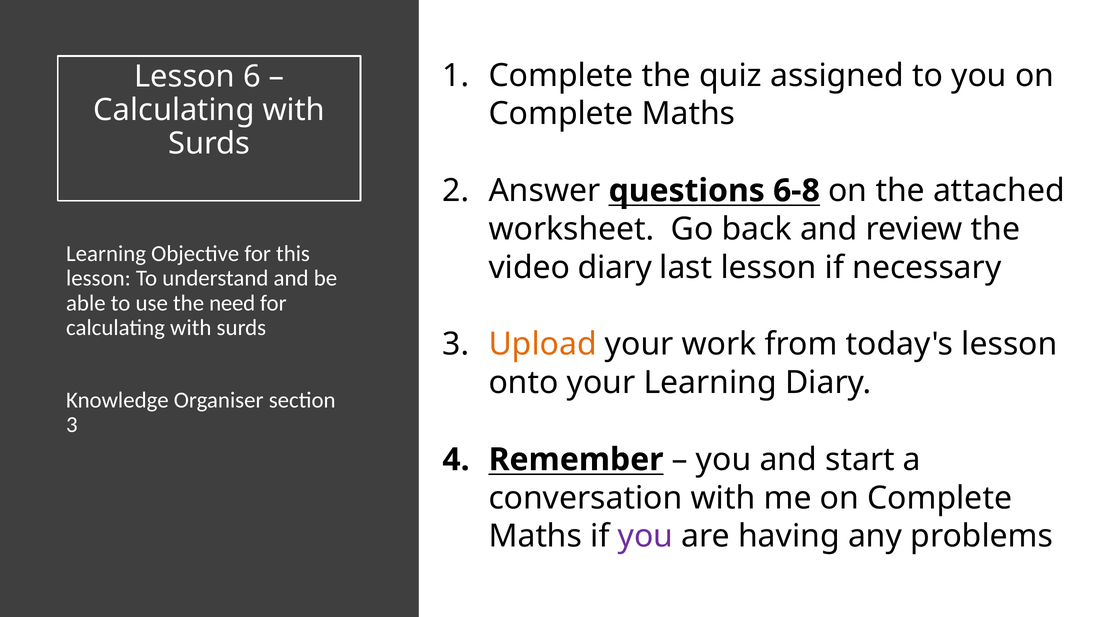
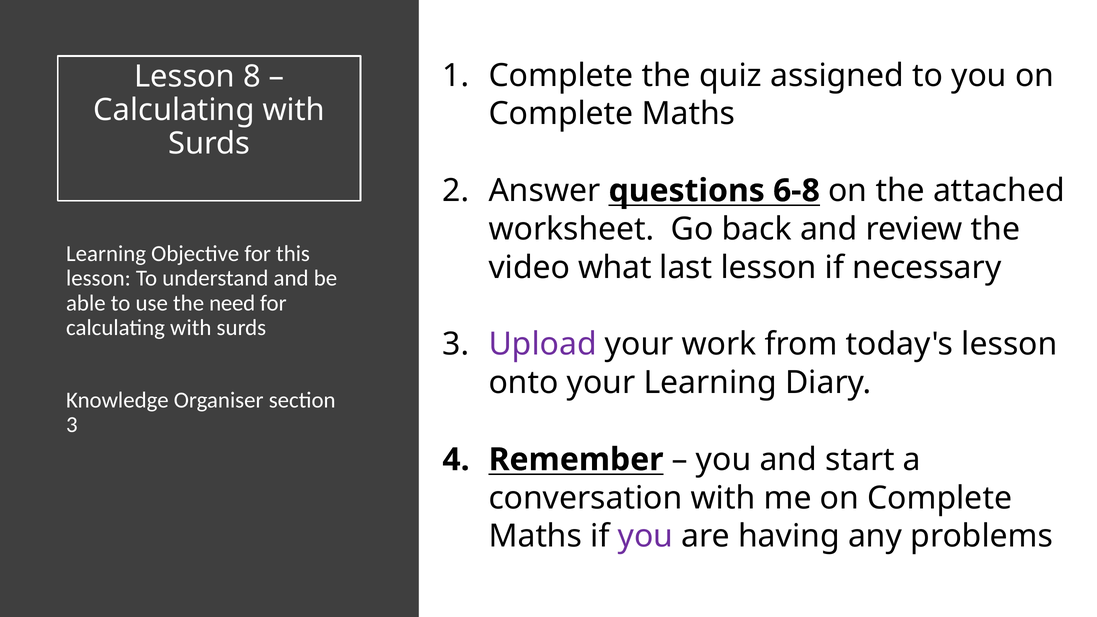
6: 6 -> 8
video diary: diary -> what
Upload colour: orange -> purple
